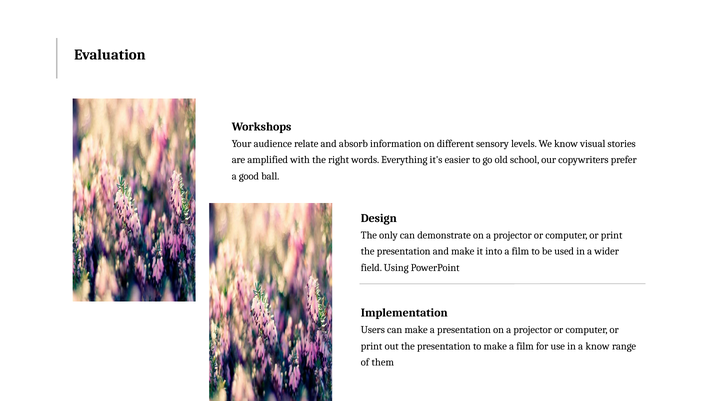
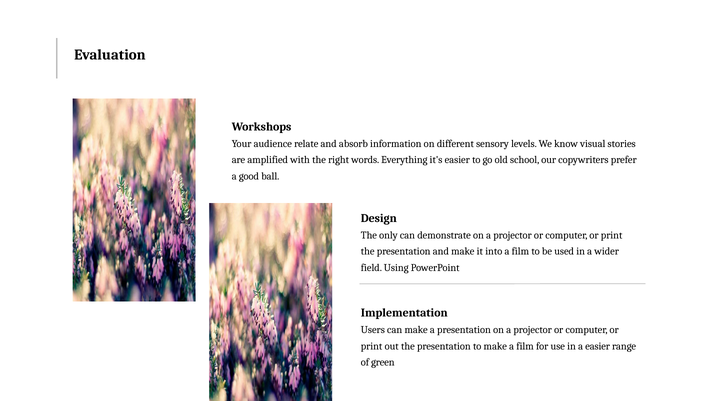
a know: know -> easier
them: them -> green
